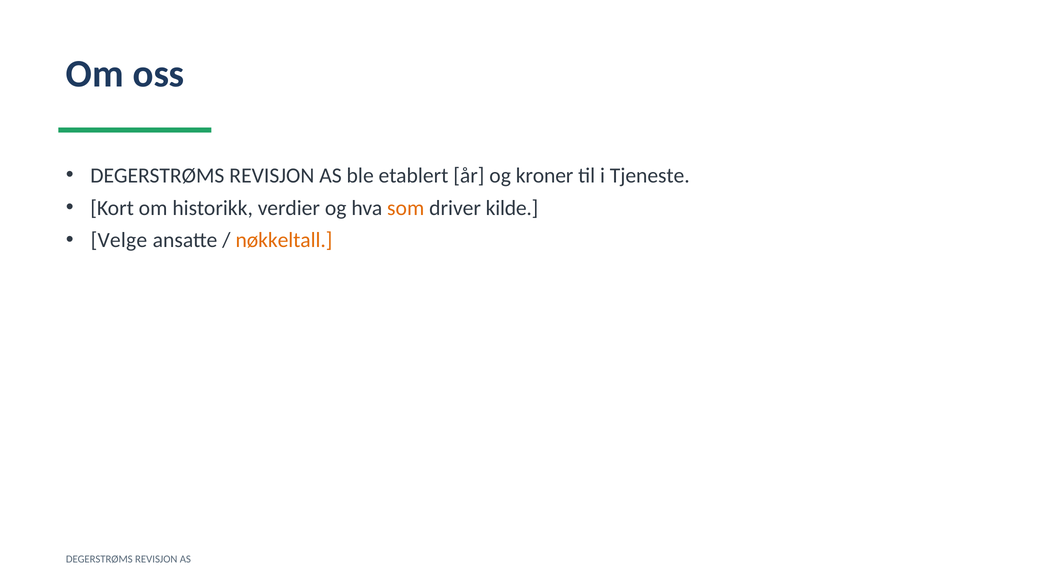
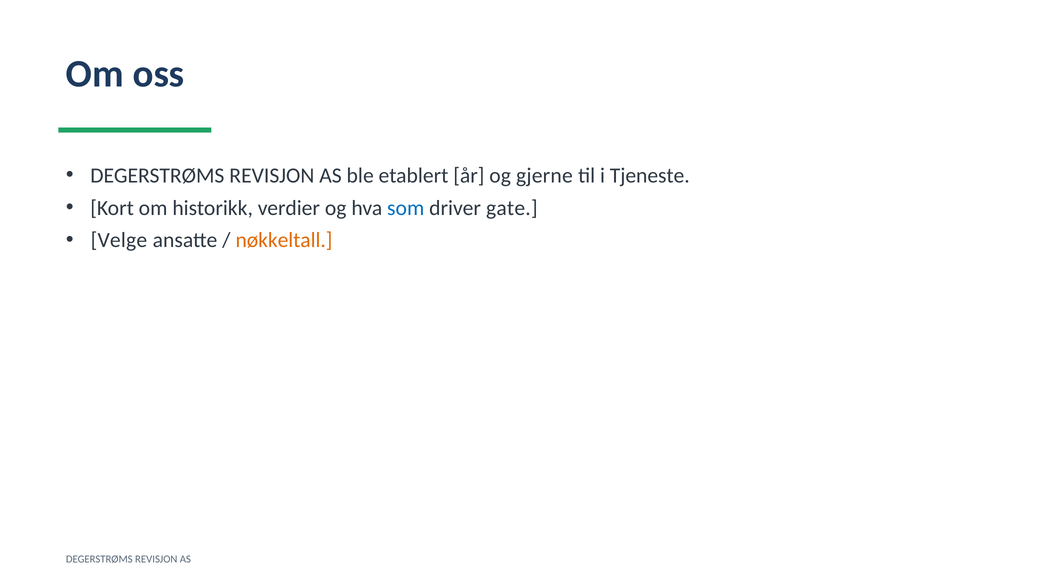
kroner: kroner -> gjerne
som colour: orange -> blue
kilde: kilde -> gate
